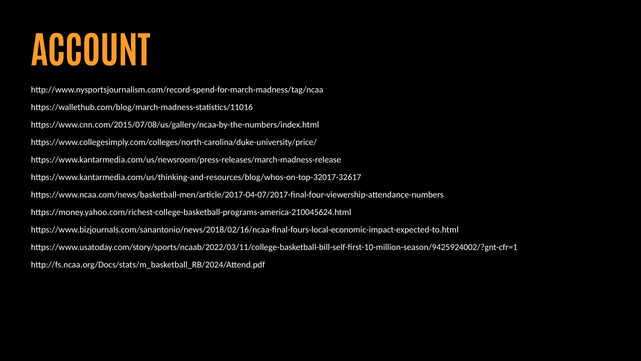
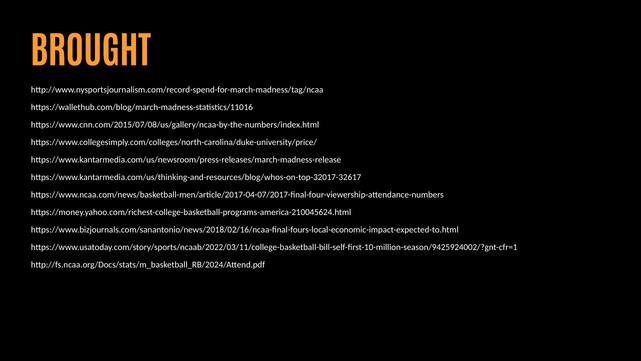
ACCOUNT: ACCOUNT -> BROUGHT
